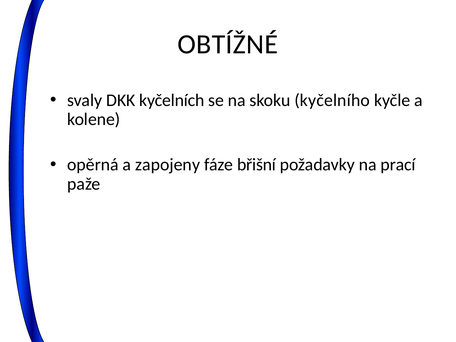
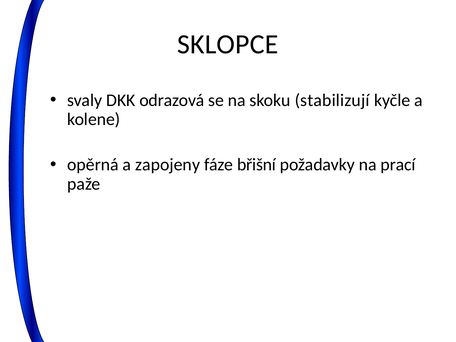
OBTÍŽNÉ: OBTÍŽNÉ -> SKLOPCE
kyčelních: kyčelních -> odrazová
kyčelního: kyčelního -> stabilizují
